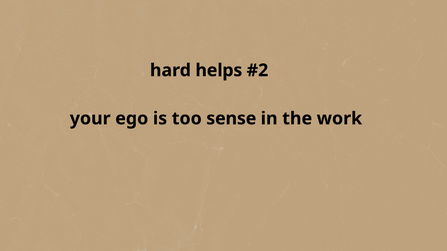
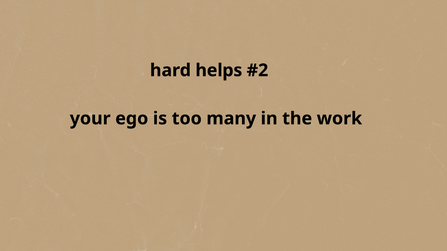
sense: sense -> many
